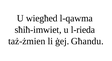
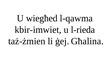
sħiħ-imwiet: sħiħ-imwiet -> kbir-imwiet
Għandu: Għandu -> Għalina
